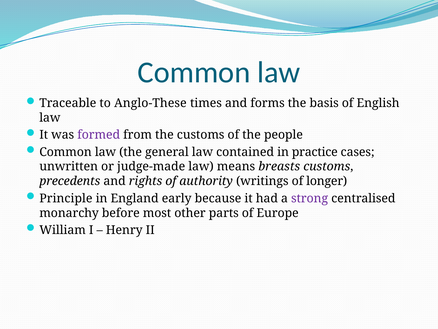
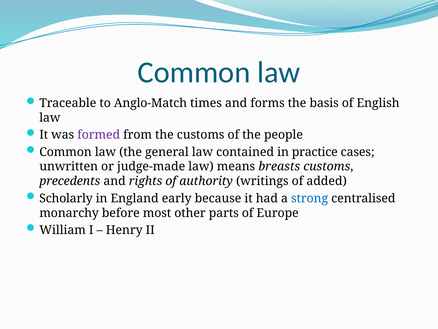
Anglo-These: Anglo-These -> Anglo-Match
longer: longer -> added
Principle: Principle -> Scholarly
strong colour: purple -> blue
